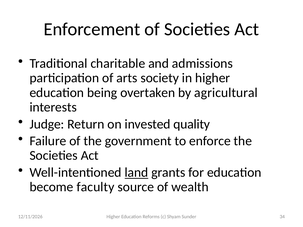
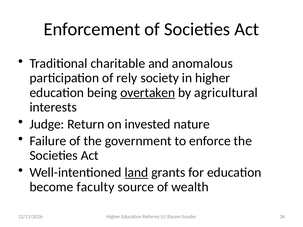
admissions: admissions -> anomalous
arts: arts -> rely
overtaken underline: none -> present
quality: quality -> nature
